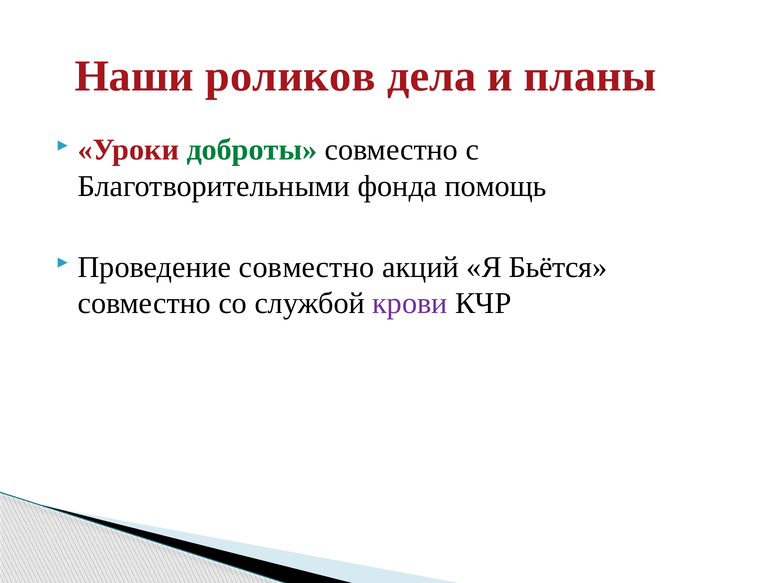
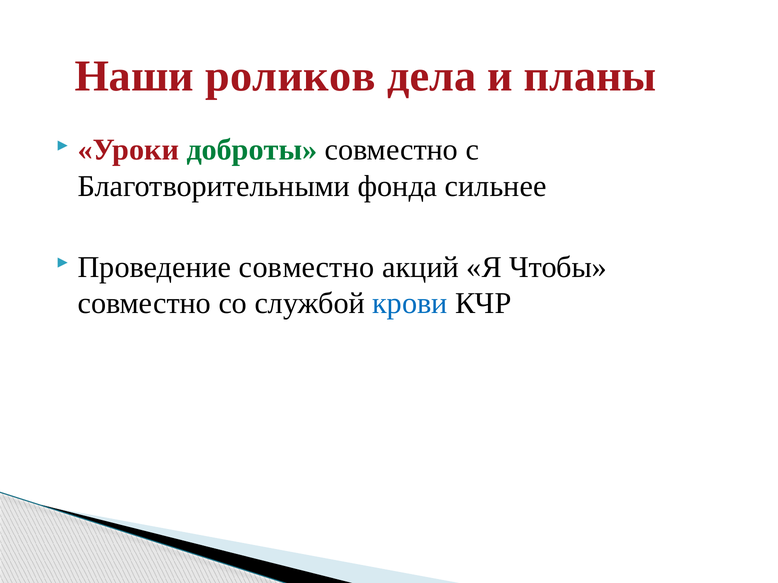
помощь: помощь -> сильнее
Бьётся: Бьётся -> Чтобы
крови colour: purple -> blue
